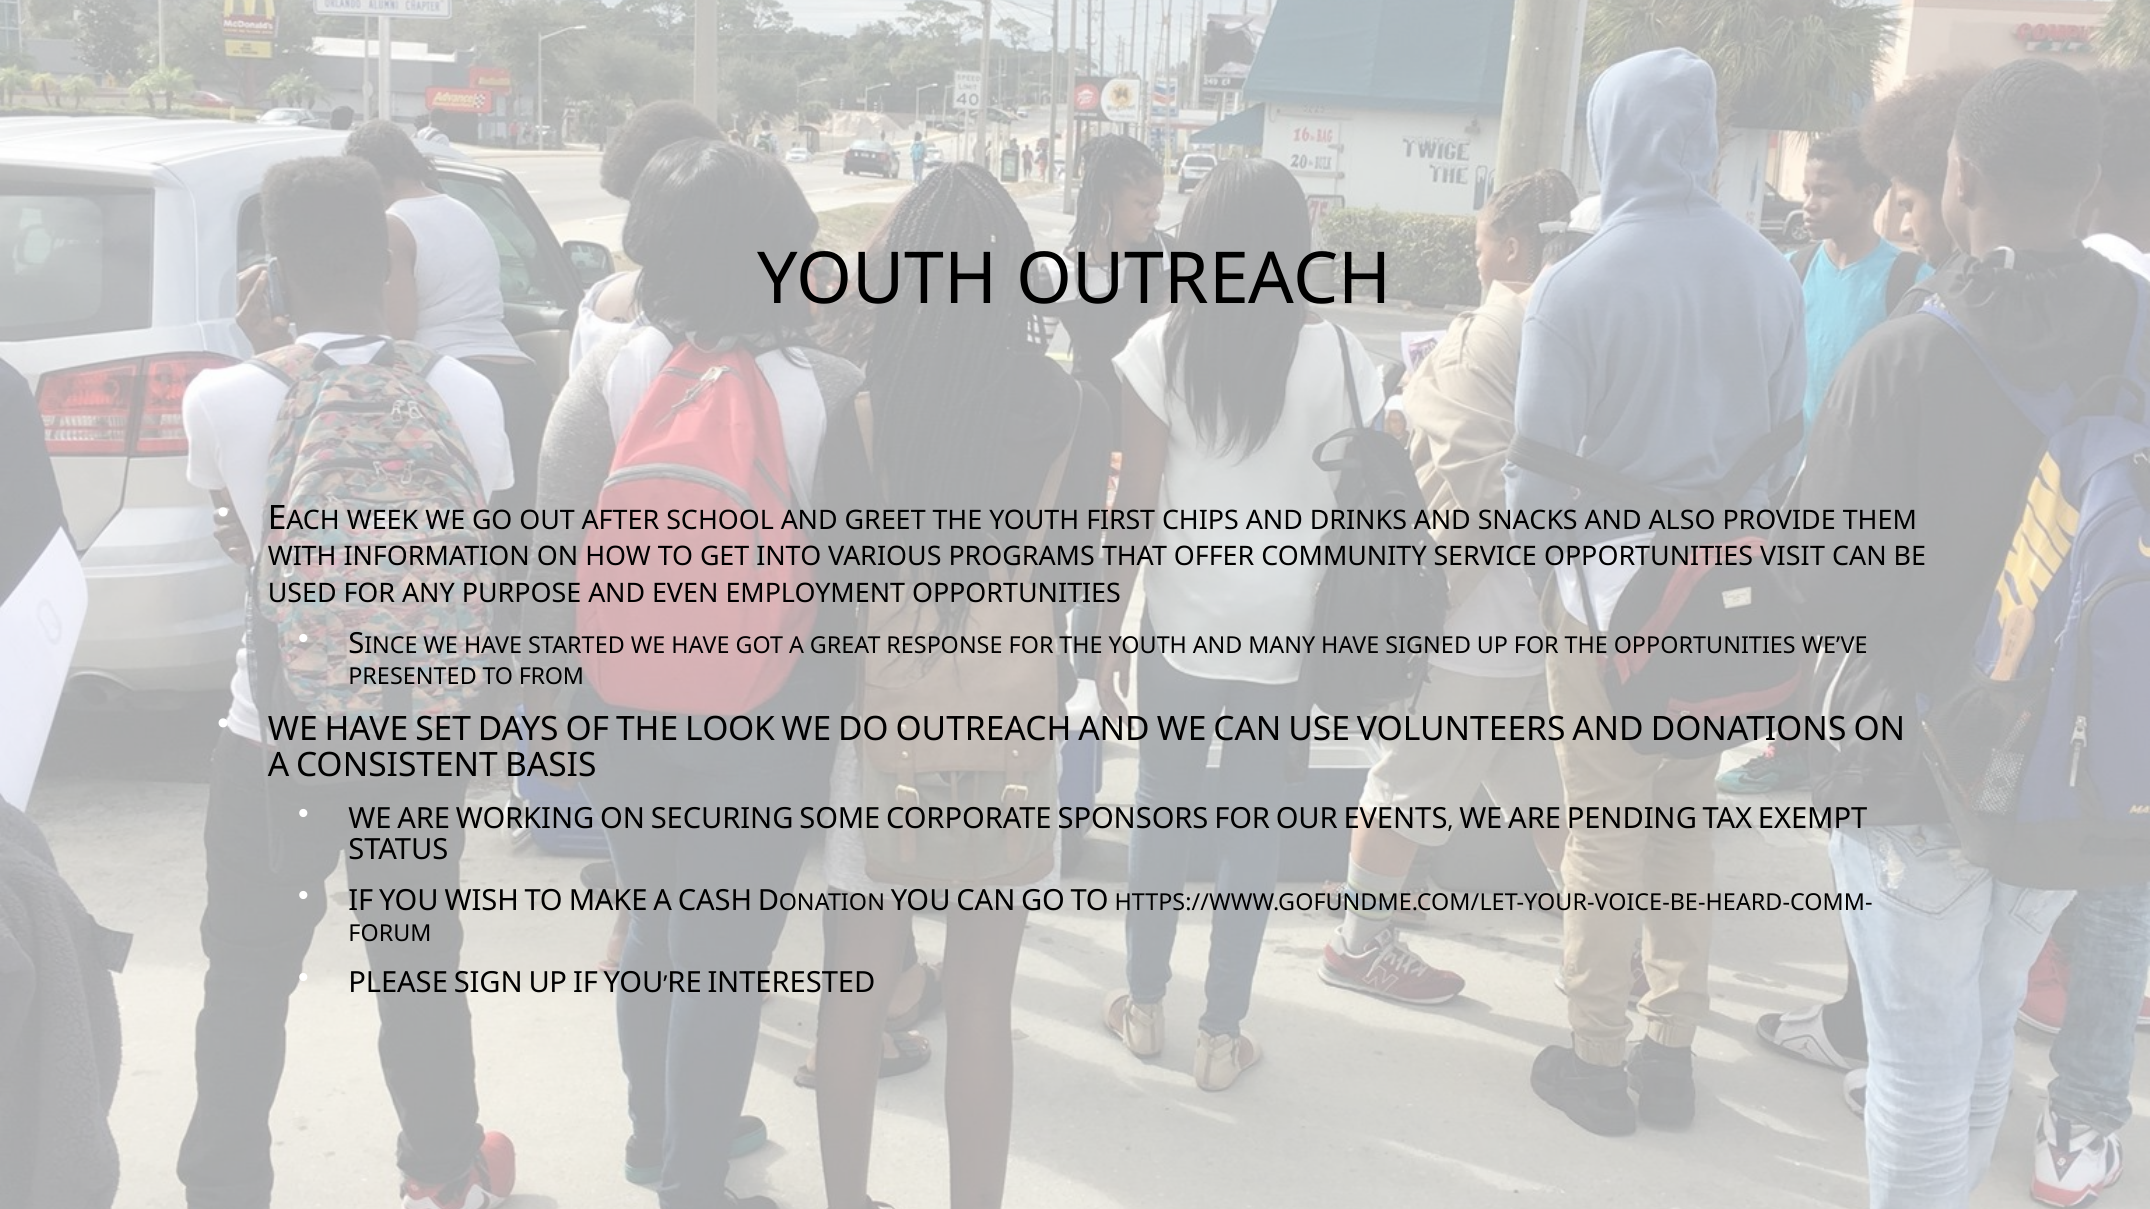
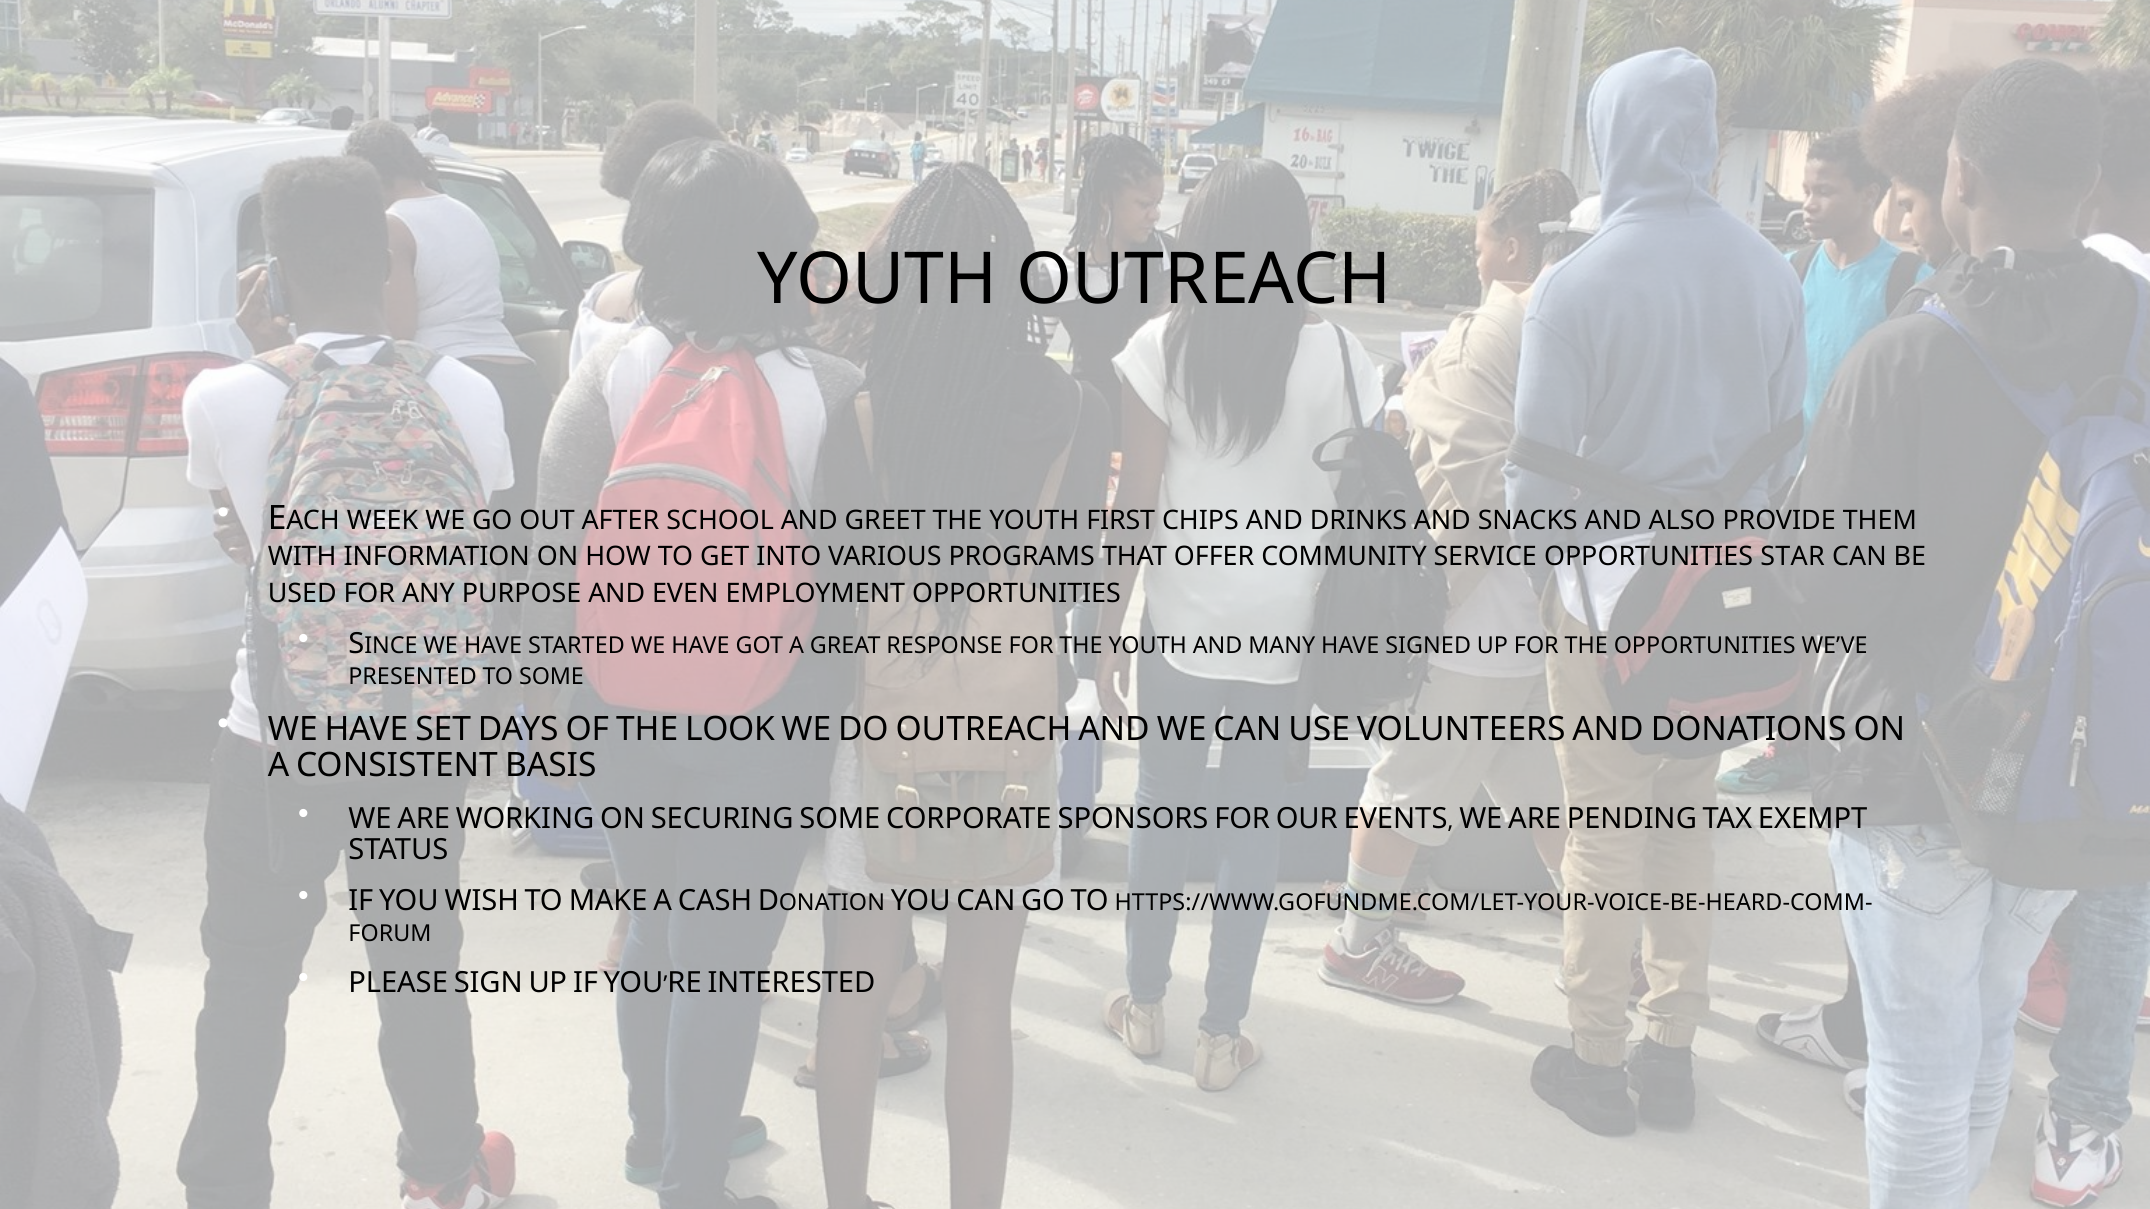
VISIT: VISIT -> STAR
TO FROM: FROM -> SOME
